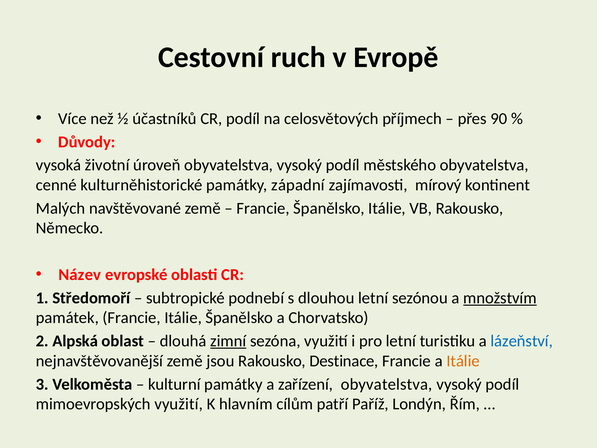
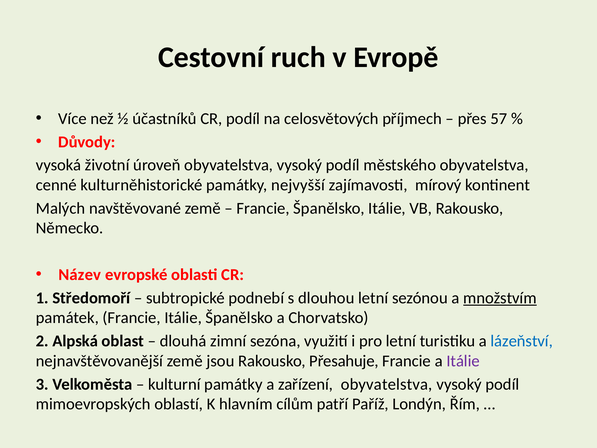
90: 90 -> 57
západní: západní -> nejvyšší
zimní underline: present -> none
Destinace: Destinace -> Přesahuje
Itálie at (463, 361) colour: orange -> purple
mimoevropských využití: využití -> oblastí
